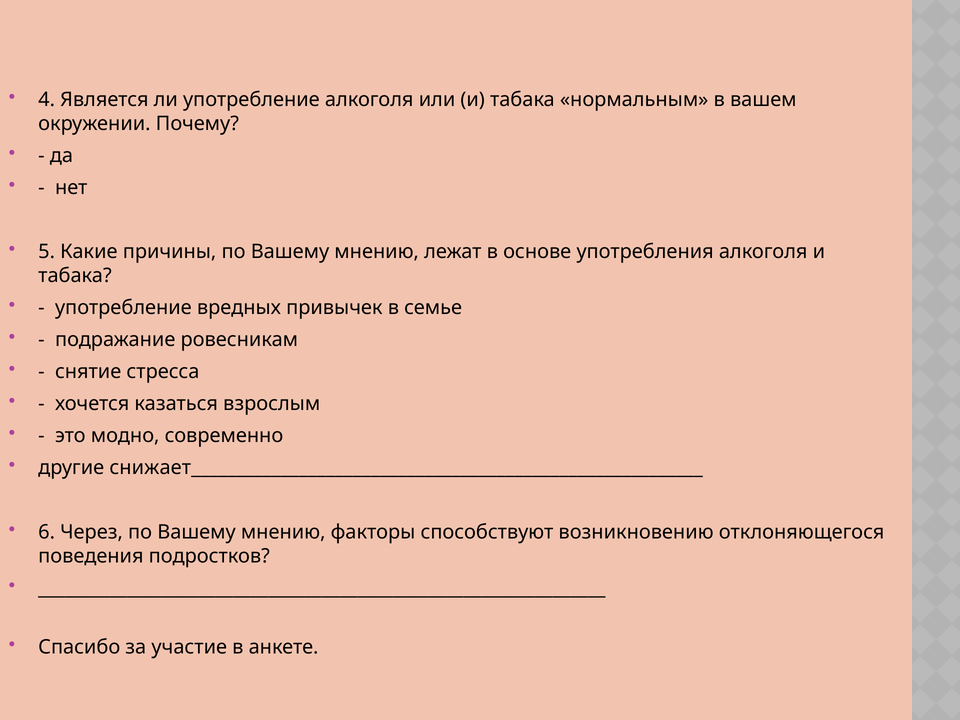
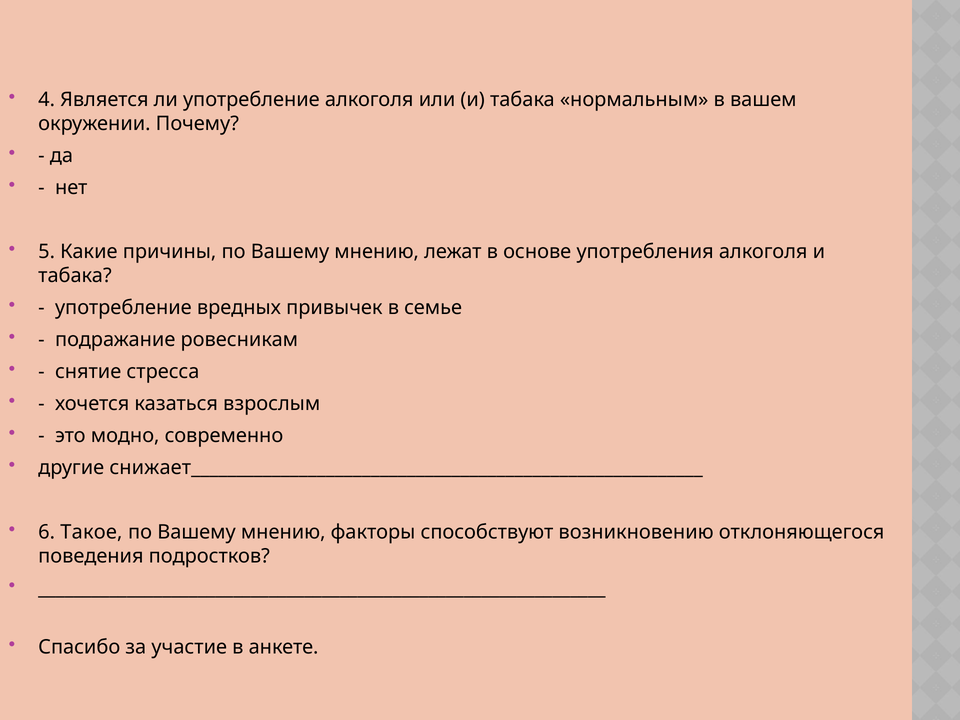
Через: Через -> Такое
